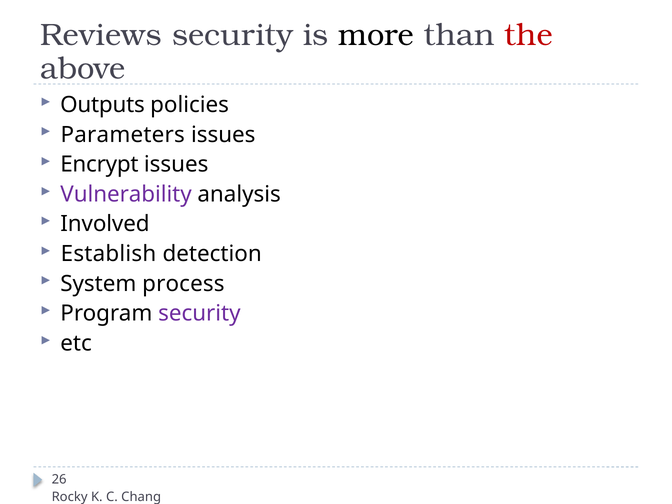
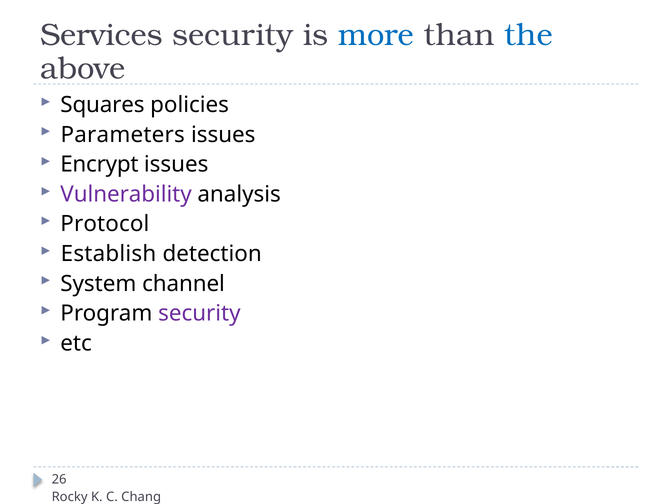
Reviews: Reviews -> Services
more colour: black -> blue
the colour: red -> blue
Outputs: Outputs -> Squares
Involved: Involved -> Protocol
process: process -> channel
